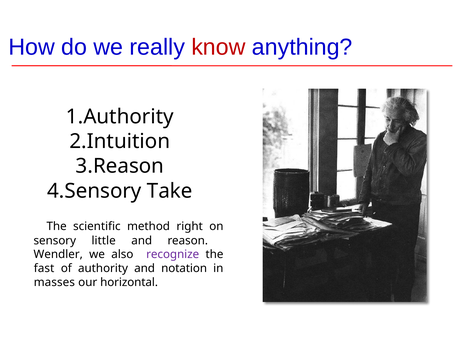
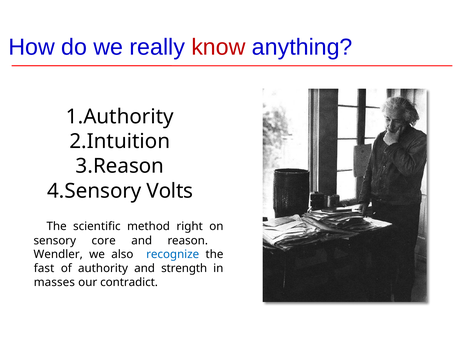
Take: Take -> Volts
little: little -> core
recognize colour: purple -> blue
notation: notation -> strength
horizontal: horizontal -> contradict
